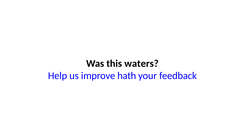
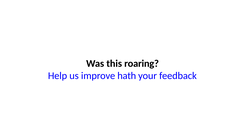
waters: waters -> roaring
